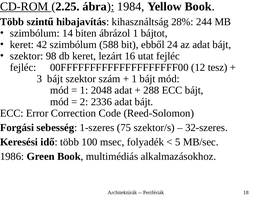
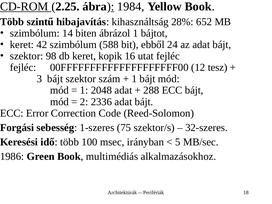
244: 244 -> 652
lezárt: lezárt -> kopik
folyadék: folyadék -> irányban
